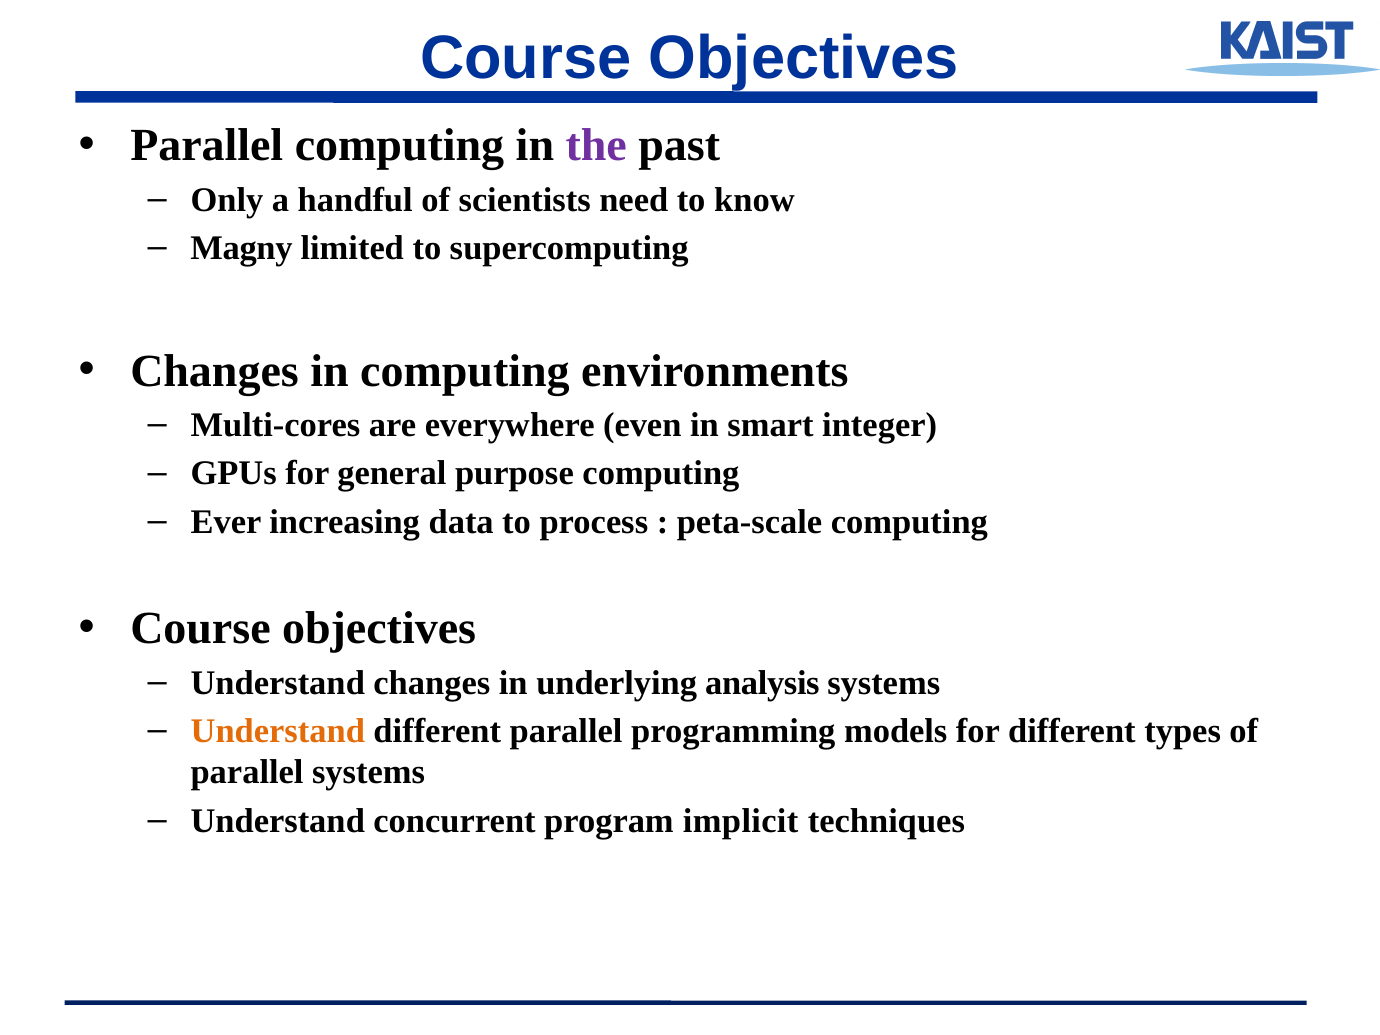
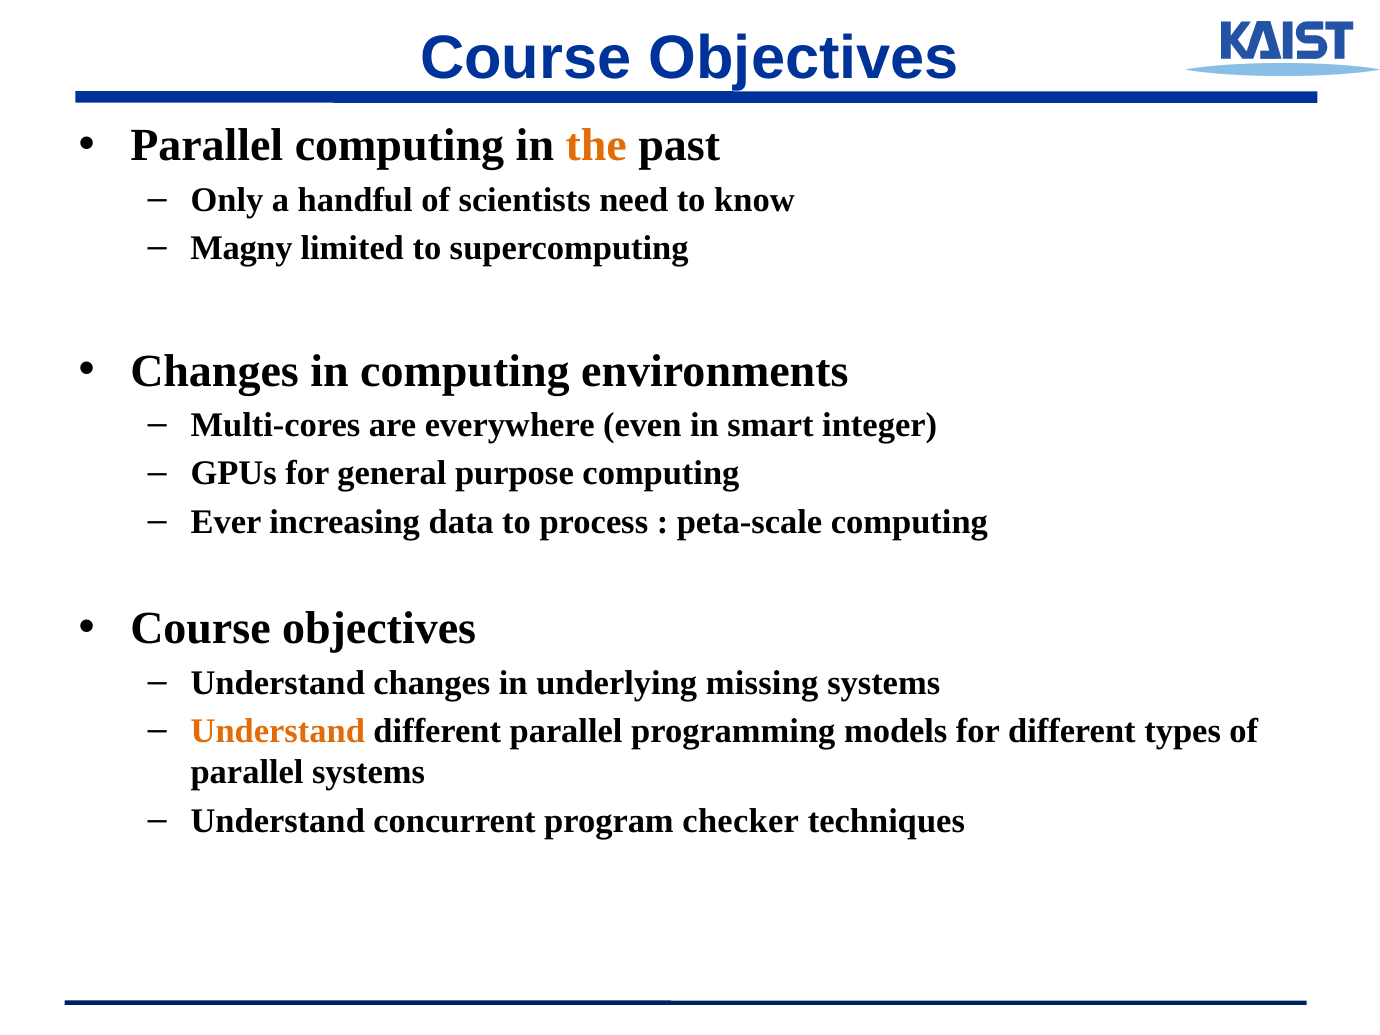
the colour: purple -> orange
analysis: analysis -> missing
implicit: implicit -> checker
